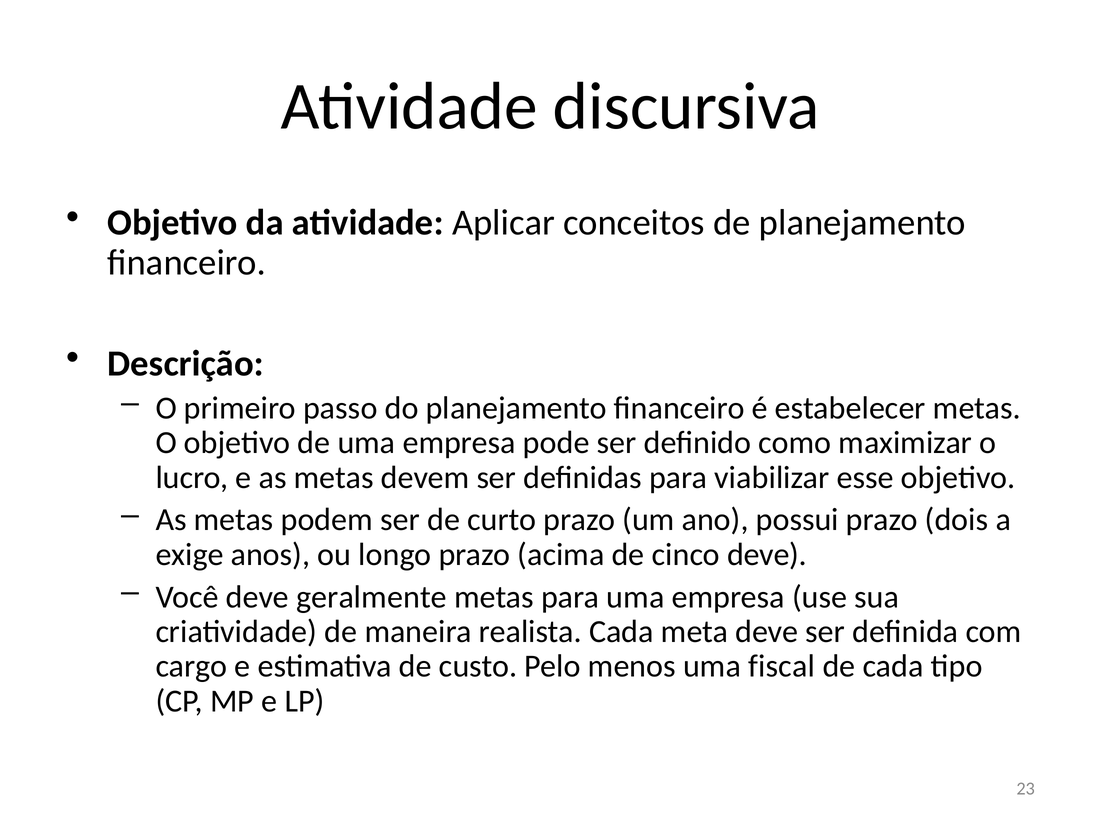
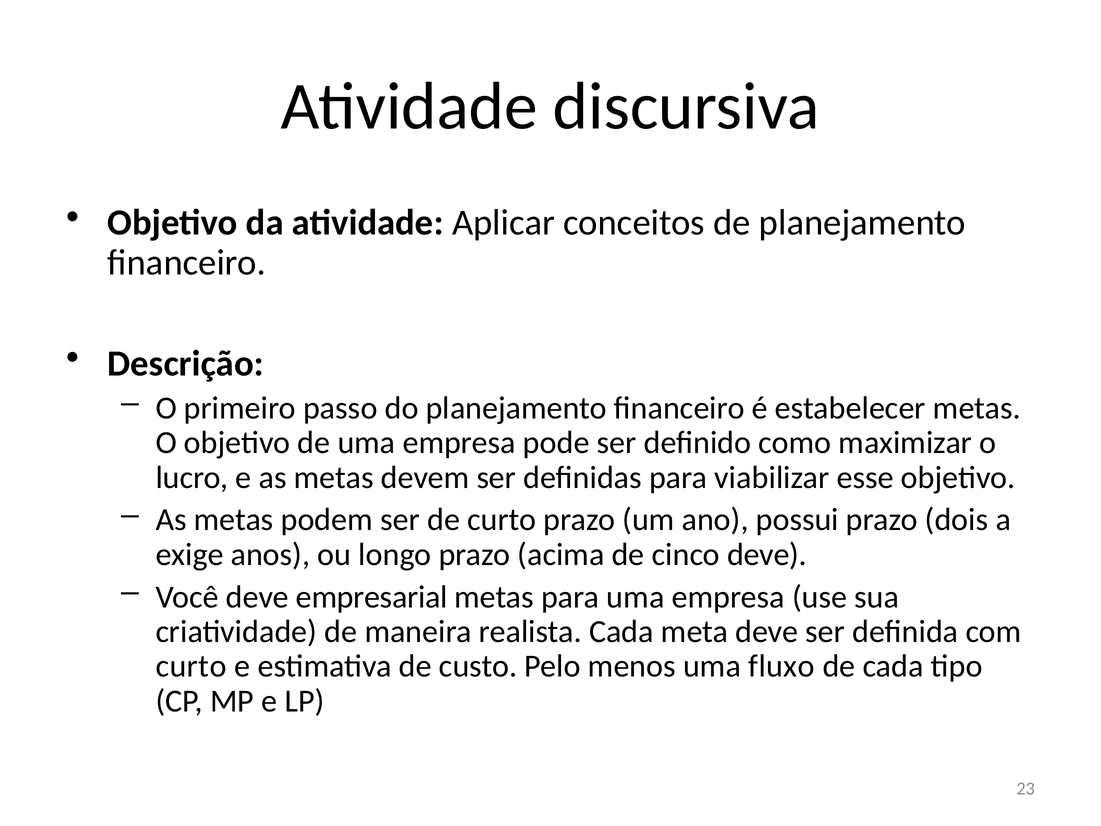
geralmente: geralmente -> empresarial
cargo at (191, 666): cargo -> curto
fiscal: fiscal -> fluxo
